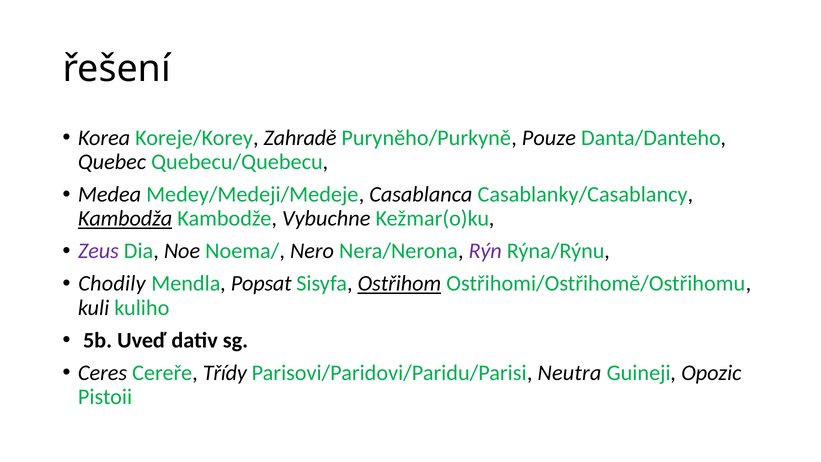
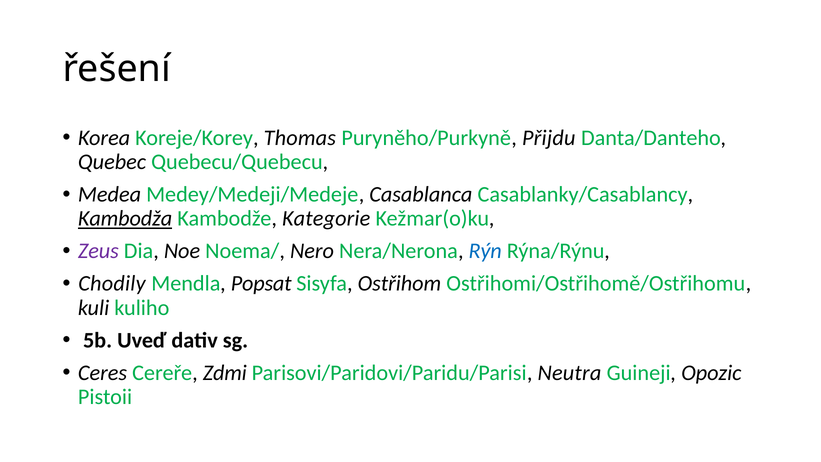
Zahradě: Zahradě -> Thomas
Pouze: Pouze -> Přijdu
Vybuchne: Vybuchne -> Kategorie
Rýn colour: purple -> blue
Ostřihom underline: present -> none
Třídy: Třídy -> Zdmi
